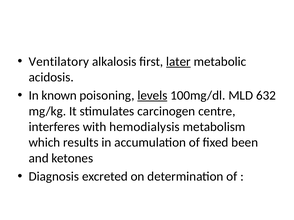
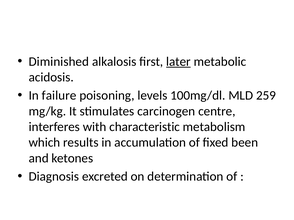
Ventilatory: Ventilatory -> Diminished
known: known -> failure
levels underline: present -> none
632: 632 -> 259
hemodialysis: hemodialysis -> characteristic
